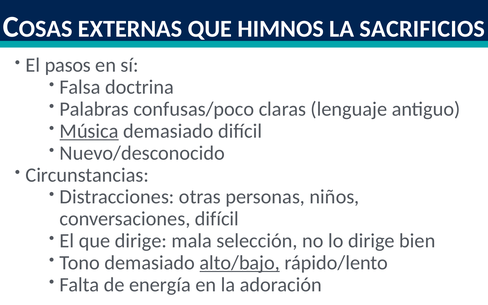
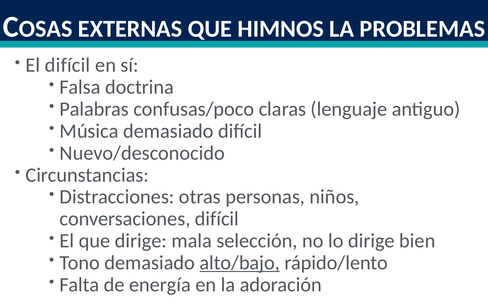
SACRIFICIOS: SACRIFICIOS -> PROBLEMAS
El pasos: pasos -> difícil
Música underline: present -> none
